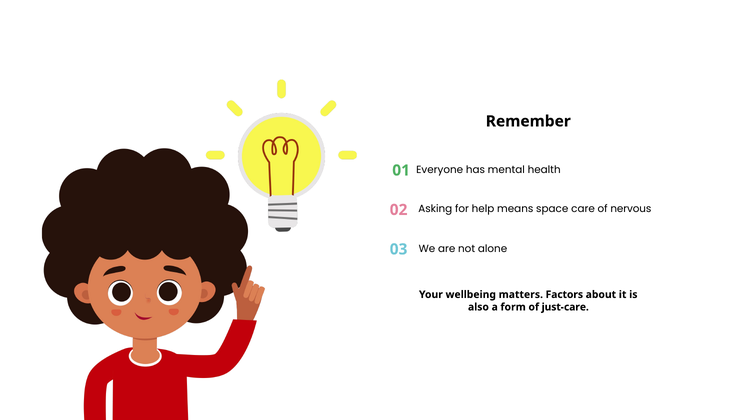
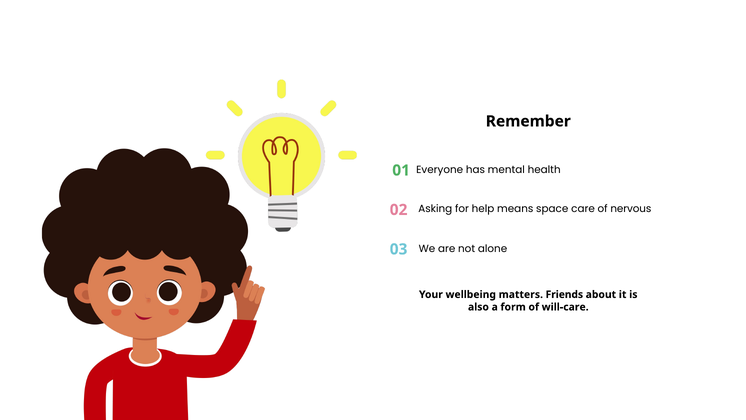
Factors: Factors -> Friends
just-care: just-care -> will-care
